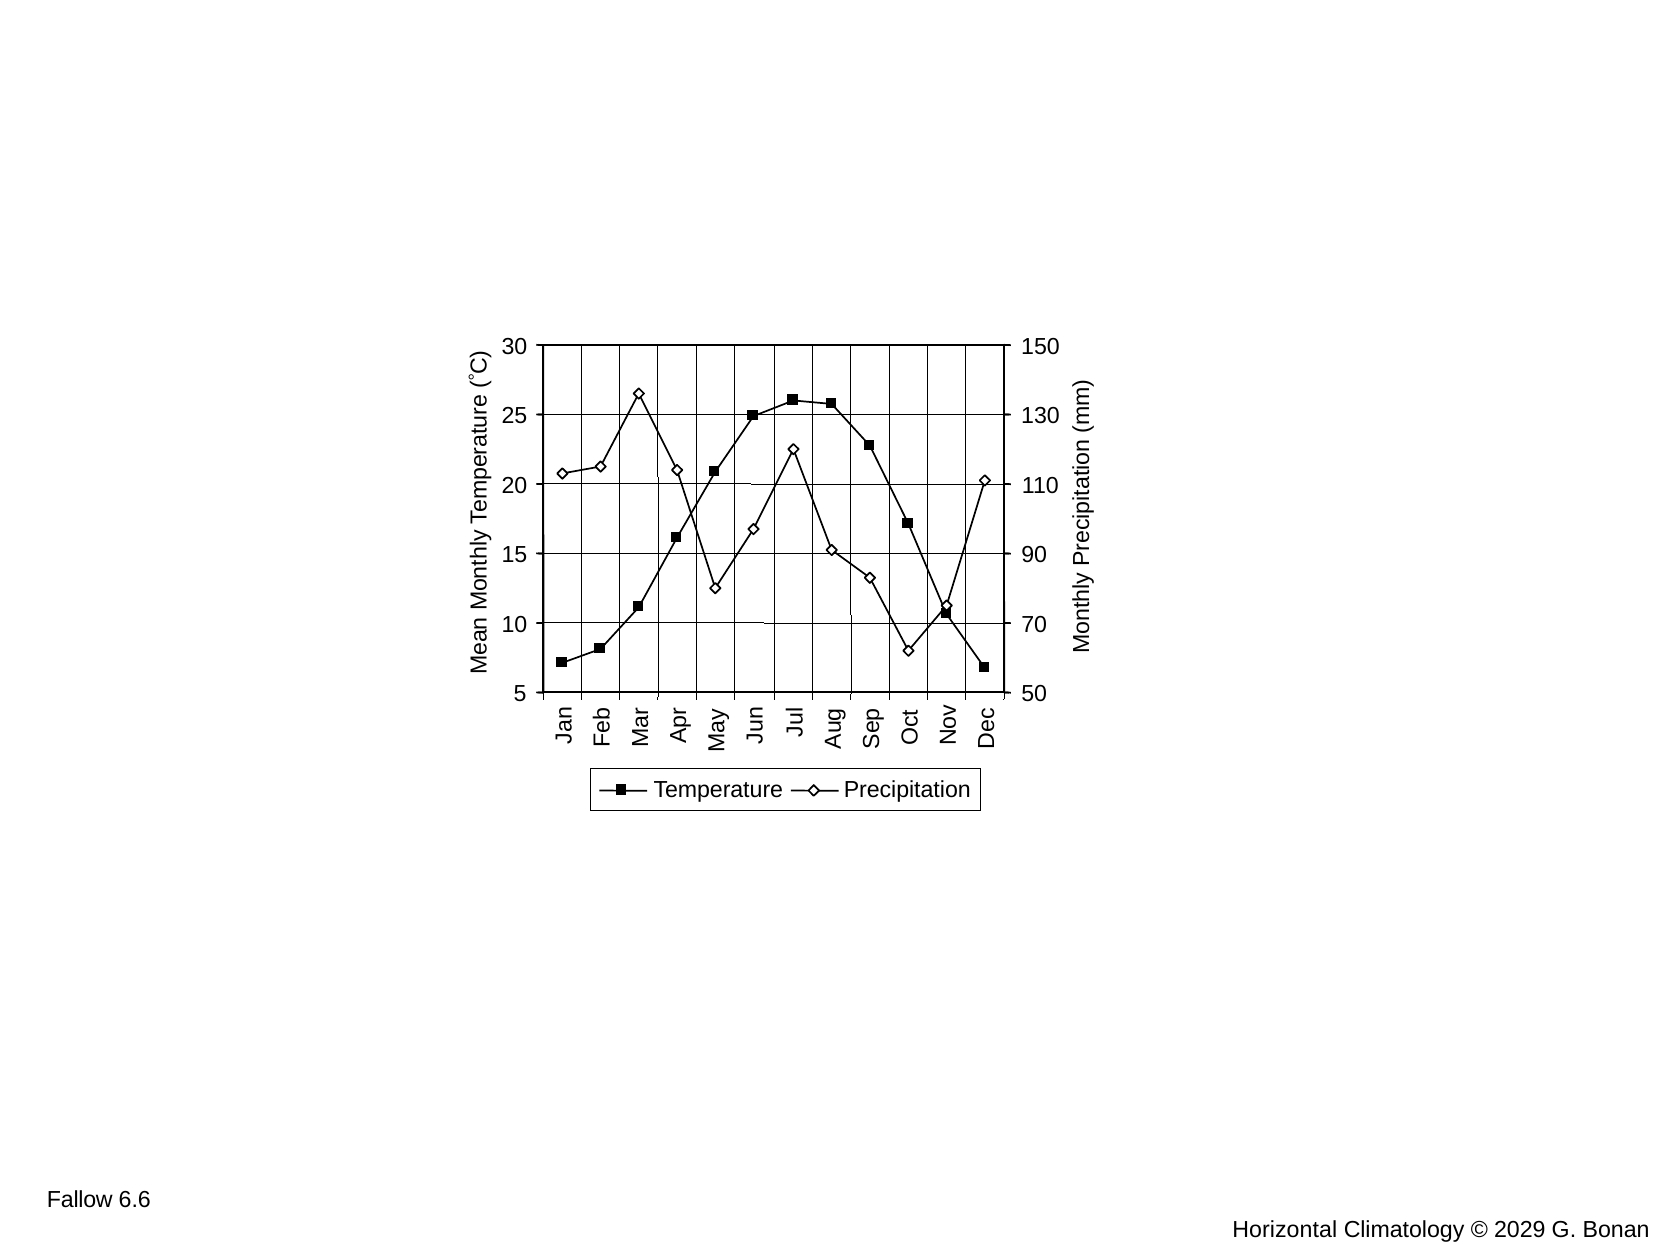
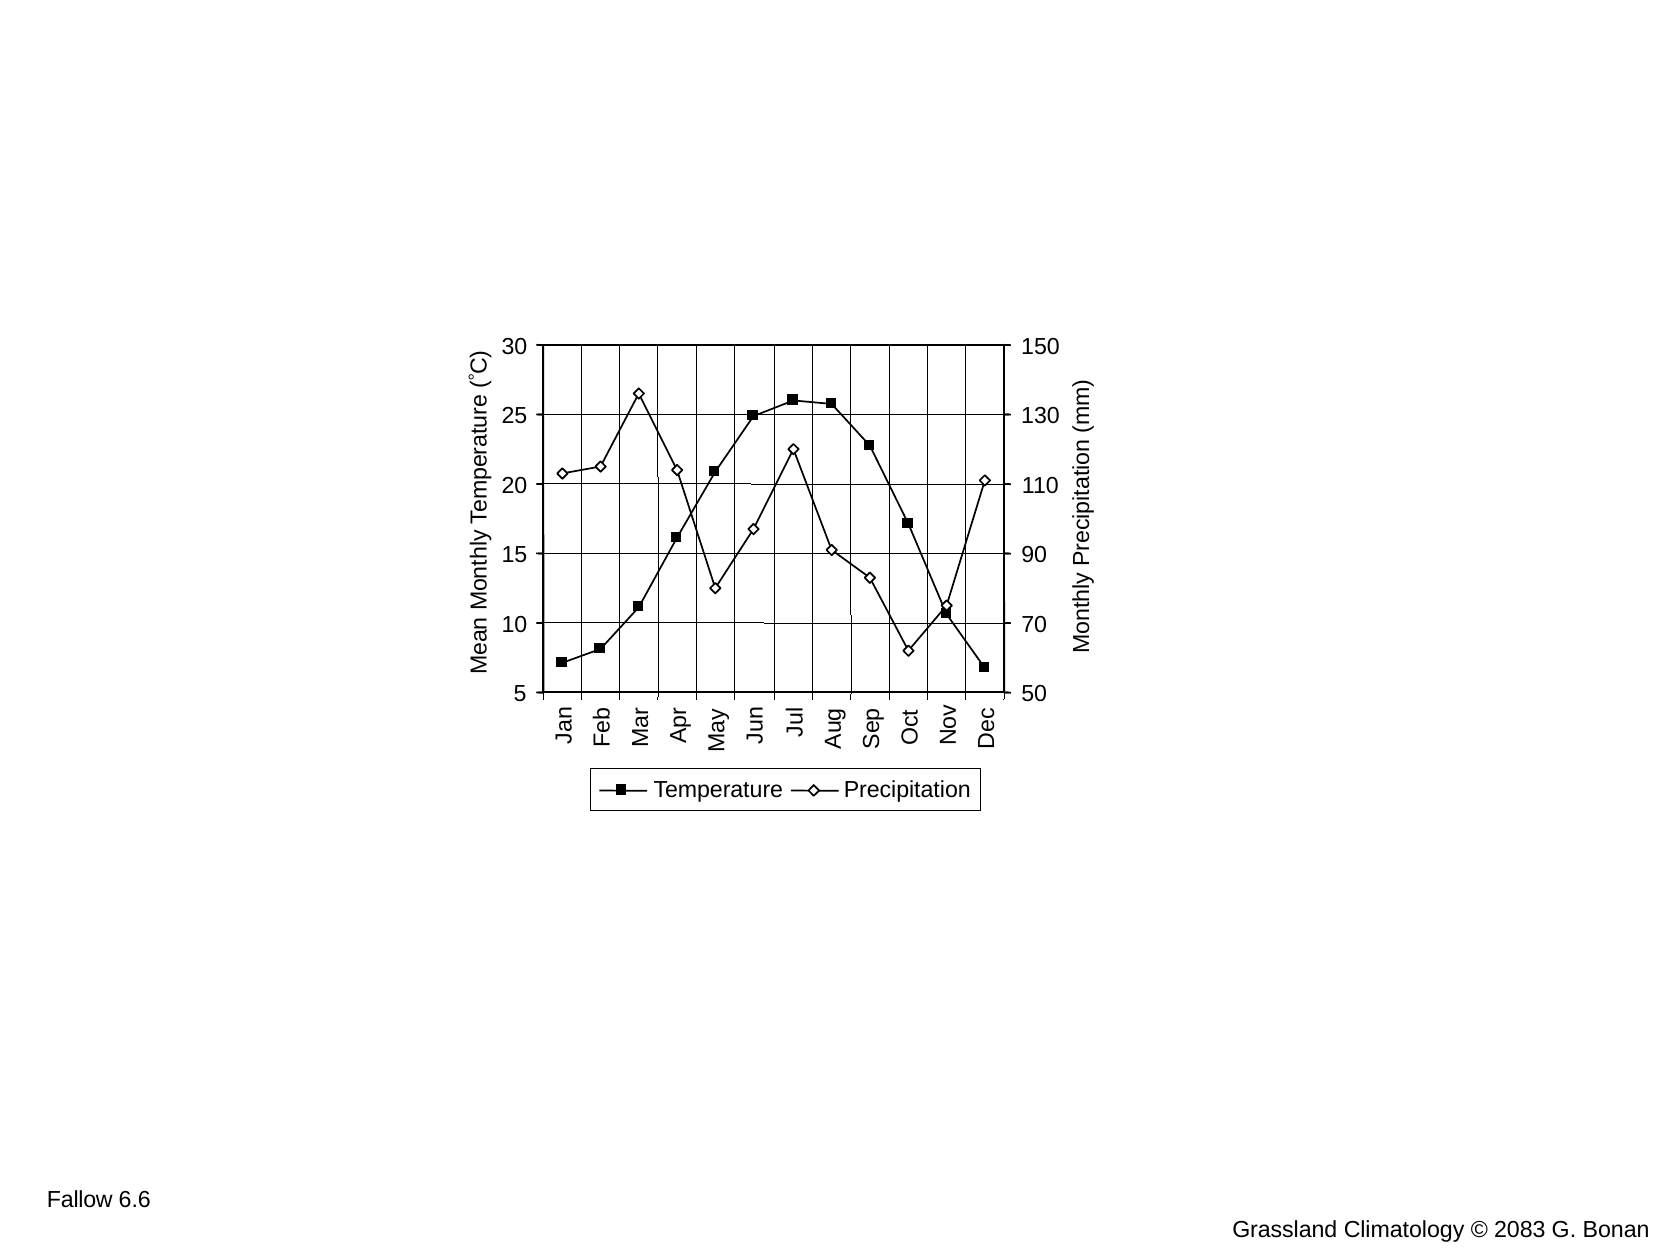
Horizontal: Horizontal -> Grassland
2029: 2029 -> 2083
